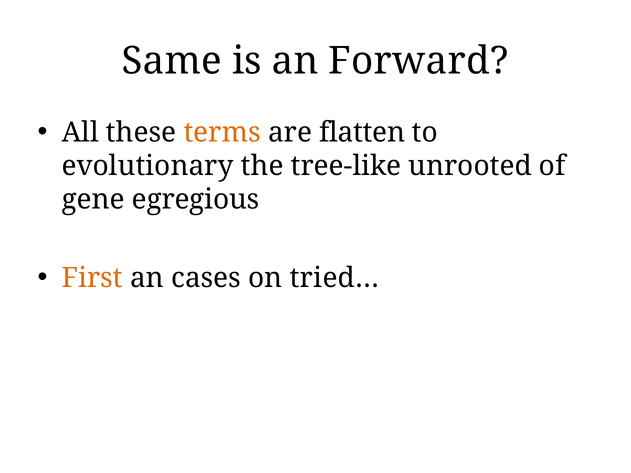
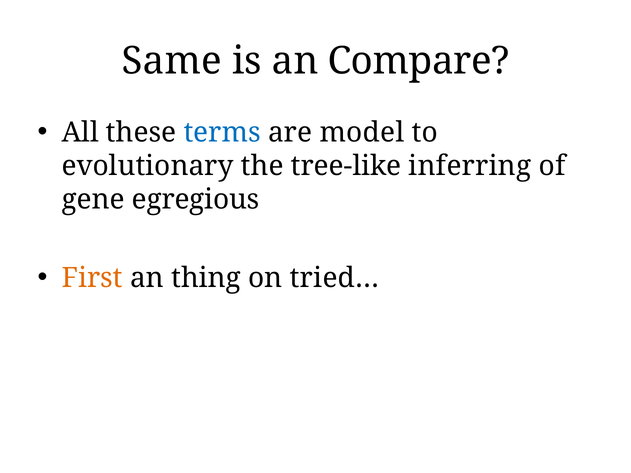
Forward: Forward -> Compare
terms colour: orange -> blue
flatten: flatten -> model
unrooted: unrooted -> inferring
cases: cases -> thing
